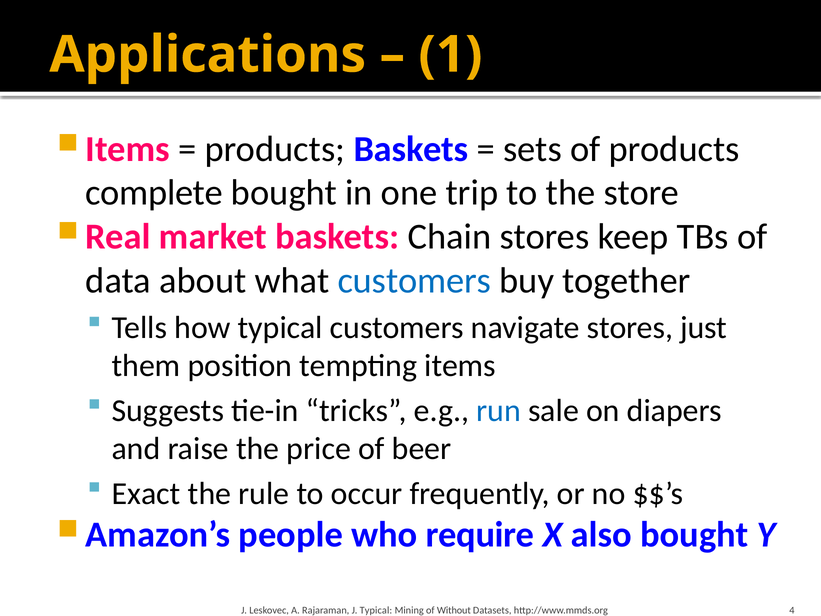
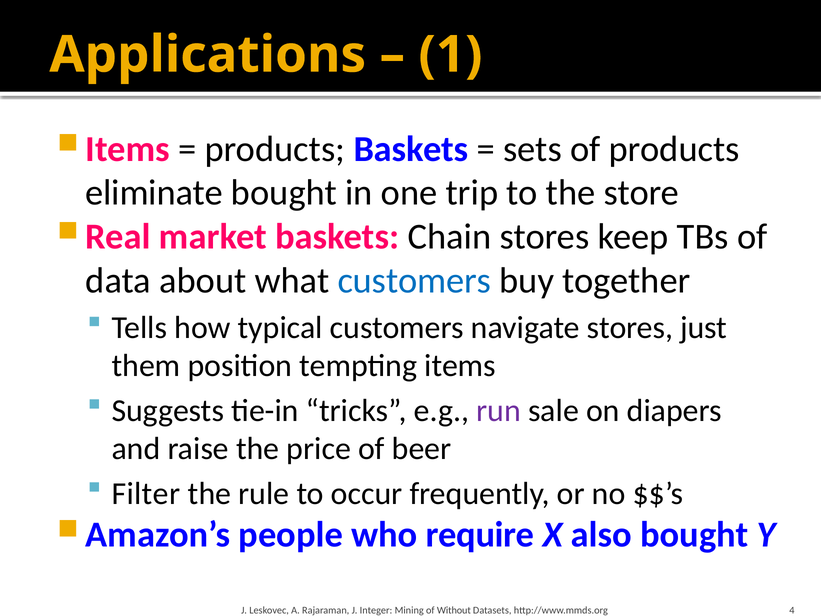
complete: complete -> eliminate
run colour: blue -> purple
Exact: Exact -> Filter
J Typical: Typical -> Integer
